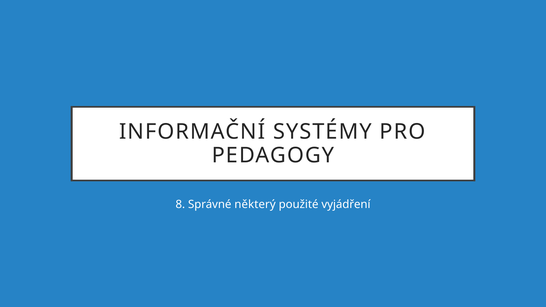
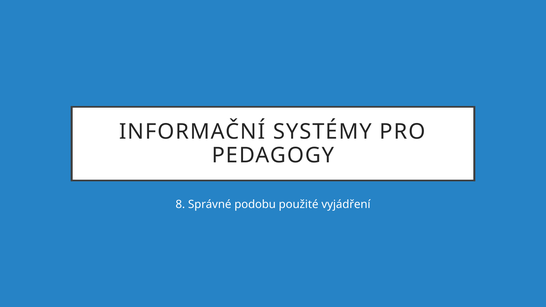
některý: některý -> podobu
